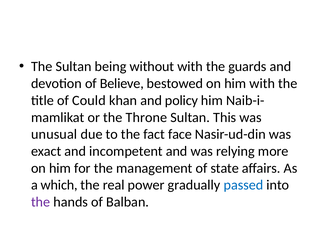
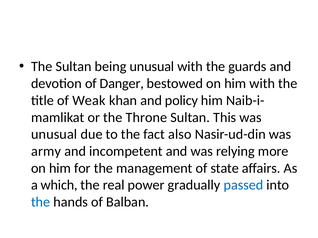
being without: without -> unusual
Believe: Believe -> Danger
Could: Could -> Weak
face: face -> also
exact: exact -> army
the at (41, 202) colour: purple -> blue
